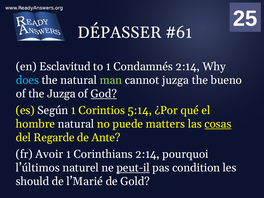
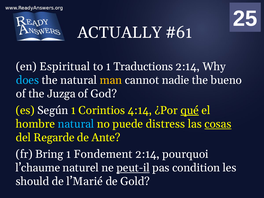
DÉPASSER: DÉPASSER -> ACTUALLY
Esclavitud: Esclavitud -> Espiritual
Condamnés: Condamnés -> Traductions
man colour: light green -> yellow
cannot juzga: juzga -> nadie
God underline: present -> none
5:14: 5:14 -> 4:14
qué underline: none -> present
natural at (76, 124) colour: white -> light blue
matters: matters -> distress
Avoir: Avoir -> Bring
Corinthians: Corinthians -> Fondement
l’últimos: l’últimos -> l’chaume
